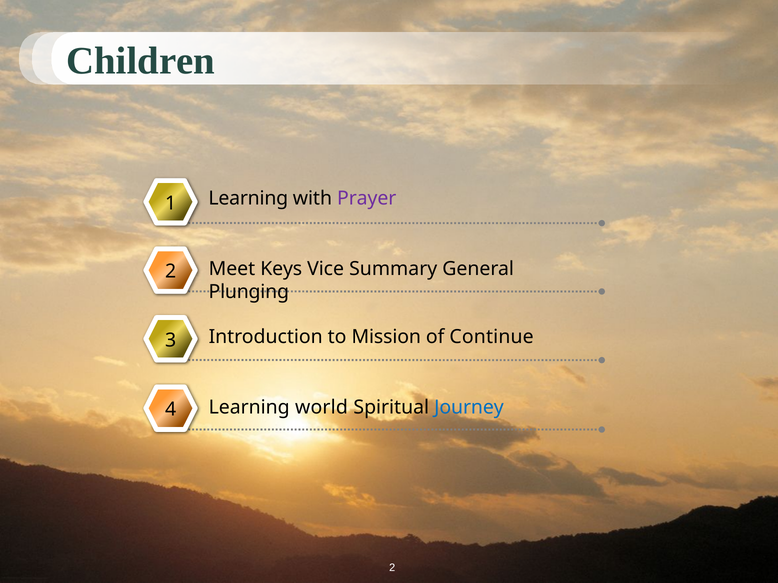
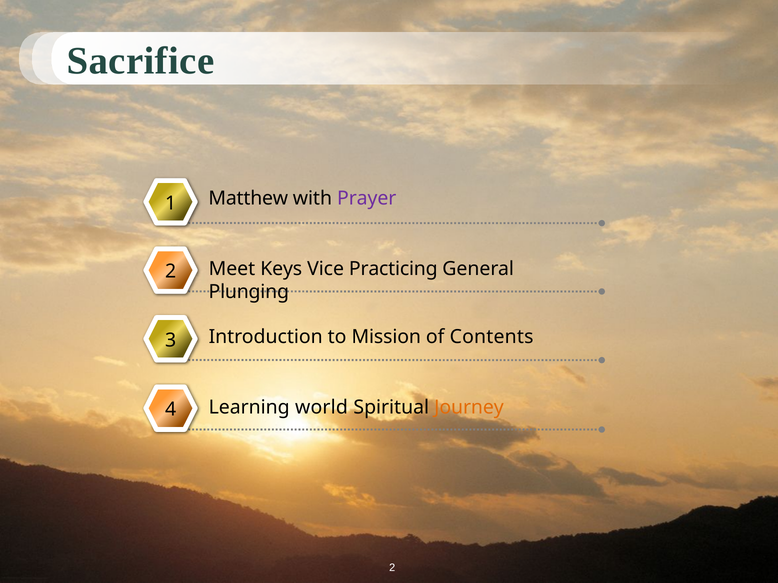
Children: Children -> Sacrifice
Learning at (248, 198): Learning -> Matthew
Summary: Summary -> Practicing
Continue: Continue -> Contents
Journey colour: blue -> orange
